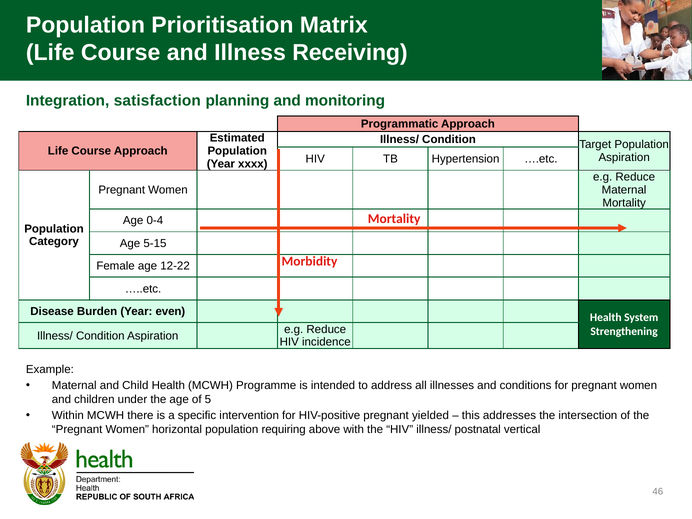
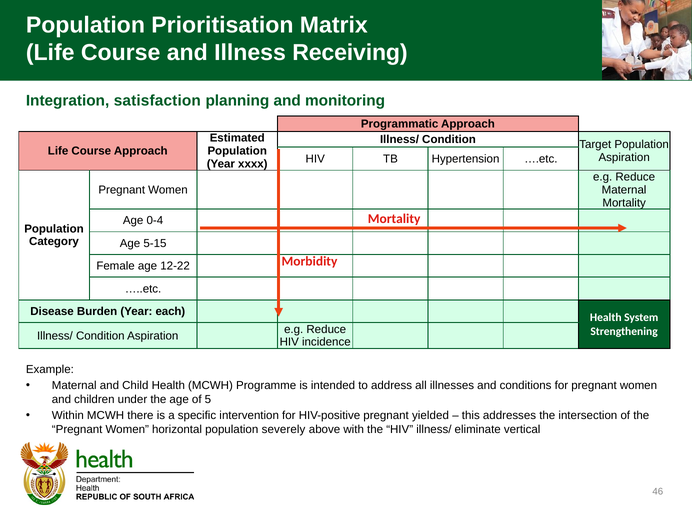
even: even -> each
requiring: requiring -> severely
postnatal: postnatal -> eliminate
